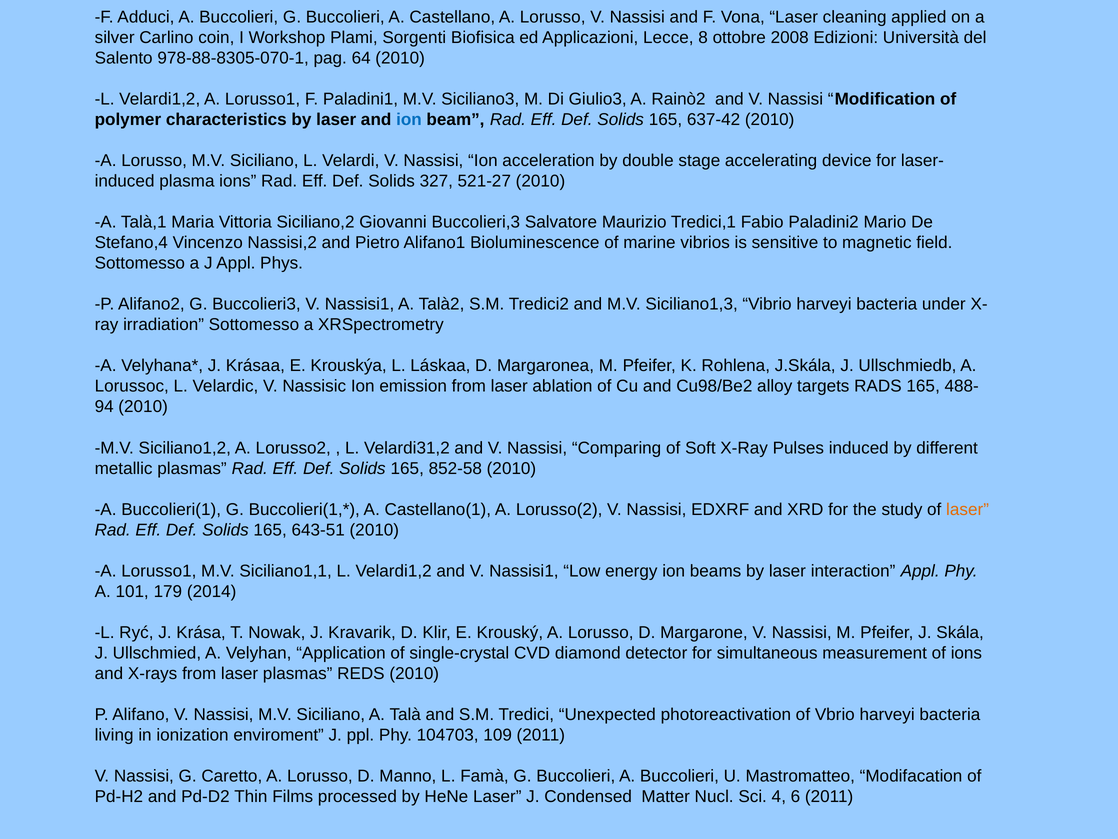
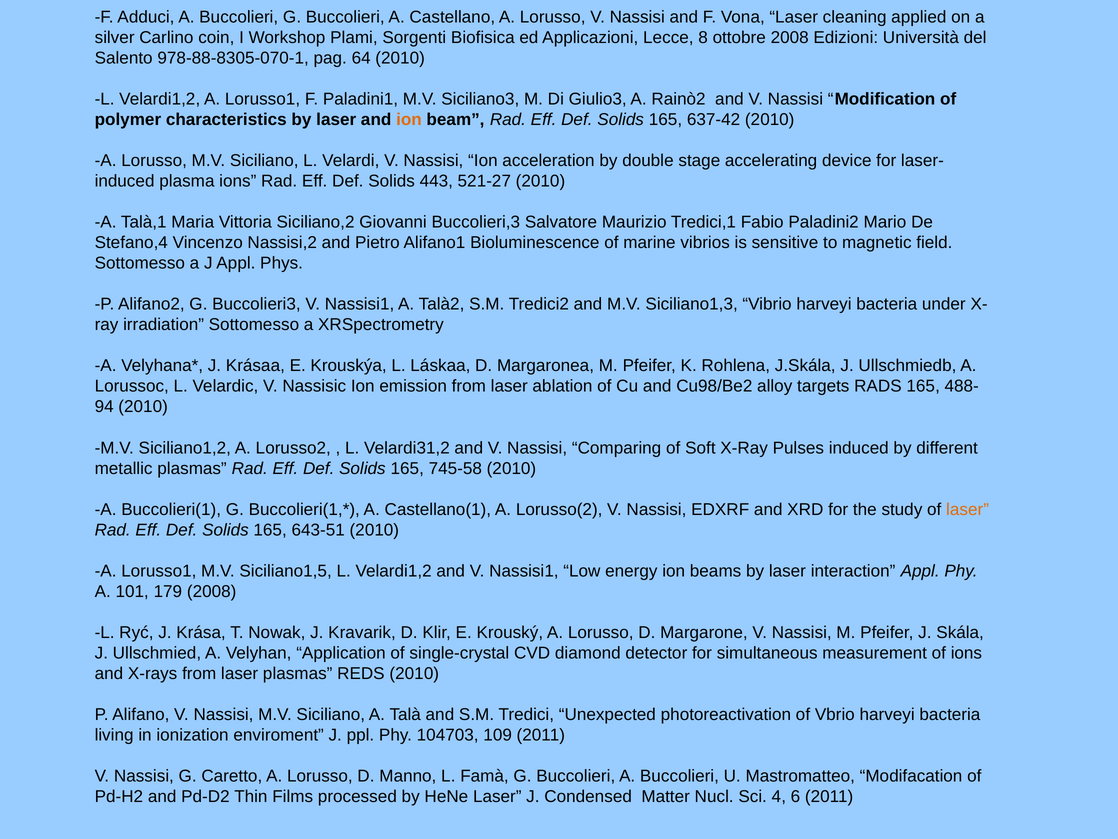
ion at (409, 119) colour: blue -> orange
327: 327 -> 443
852-58: 852-58 -> 745-58
Siciliano1,1: Siciliano1,1 -> Siciliano1,5
179 2014: 2014 -> 2008
